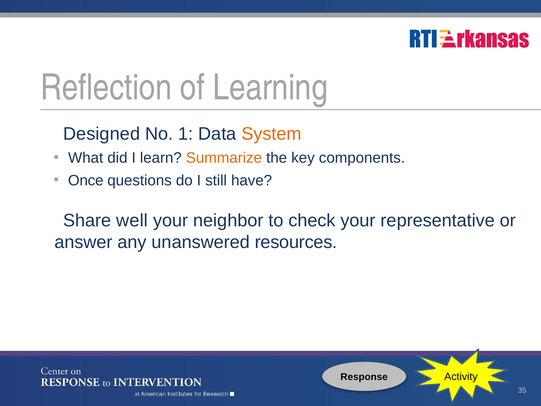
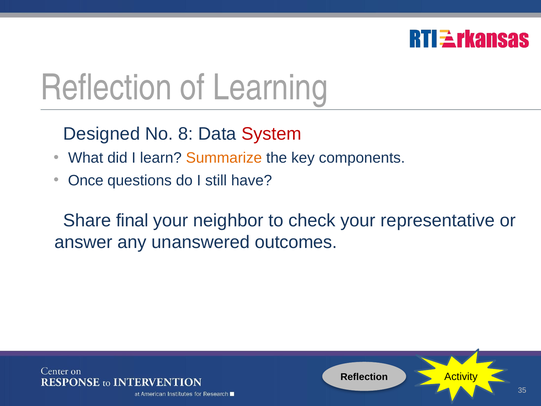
1: 1 -> 8
System colour: orange -> red
well: well -> final
resources: resources -> outcomes
Response at (364, 377): Response -> Reflection
